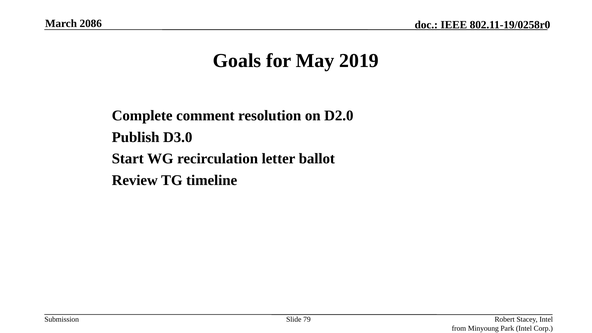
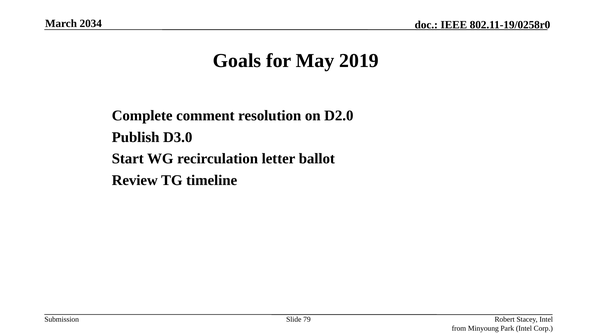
2086: 2086 -> 2034
